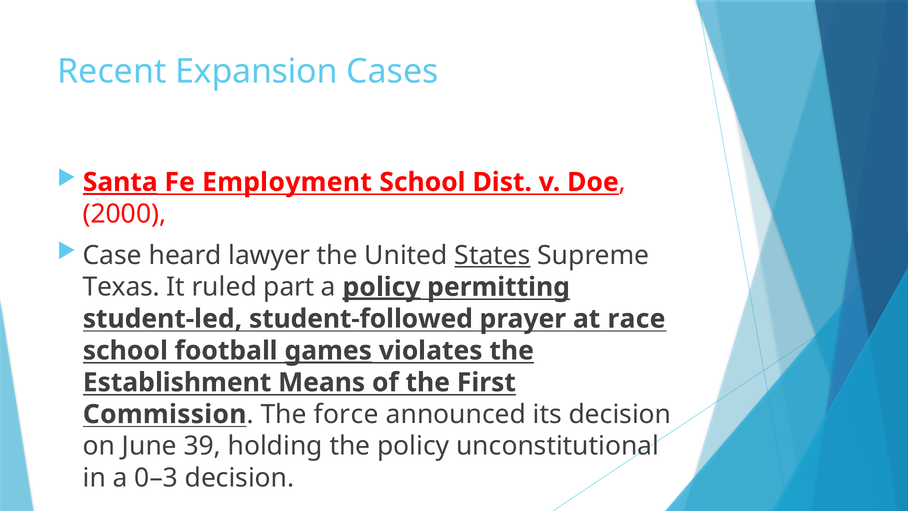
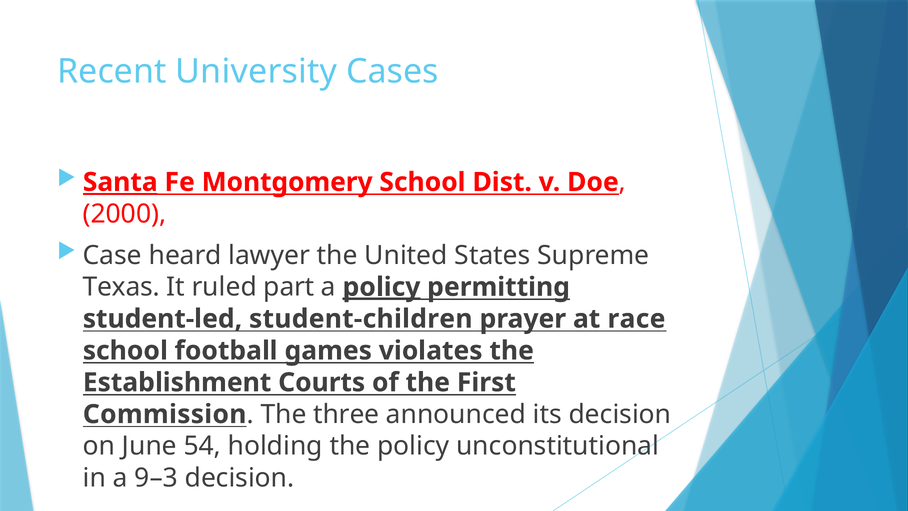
Expansion: Expansion -> University
Employment: Employment -> Montgomery
States underline: present -> none
student-followed: student-followed -> student-children
games underline: present -> none
Means: Means -> Courts
force: force -> three
39: 39 -> 54
0–3: 0–3 -> 9–3
